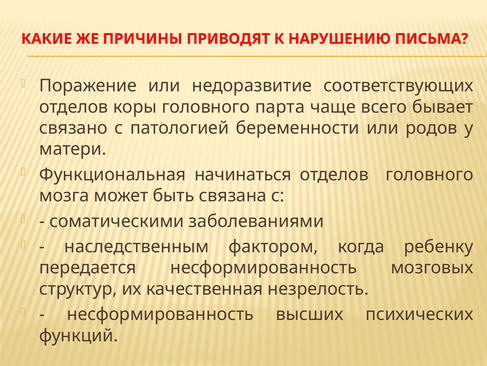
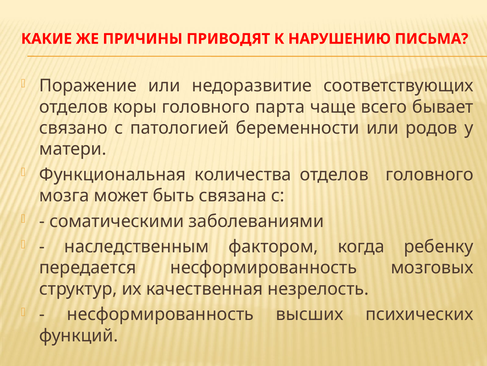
начинаться: начинаться -> количества
